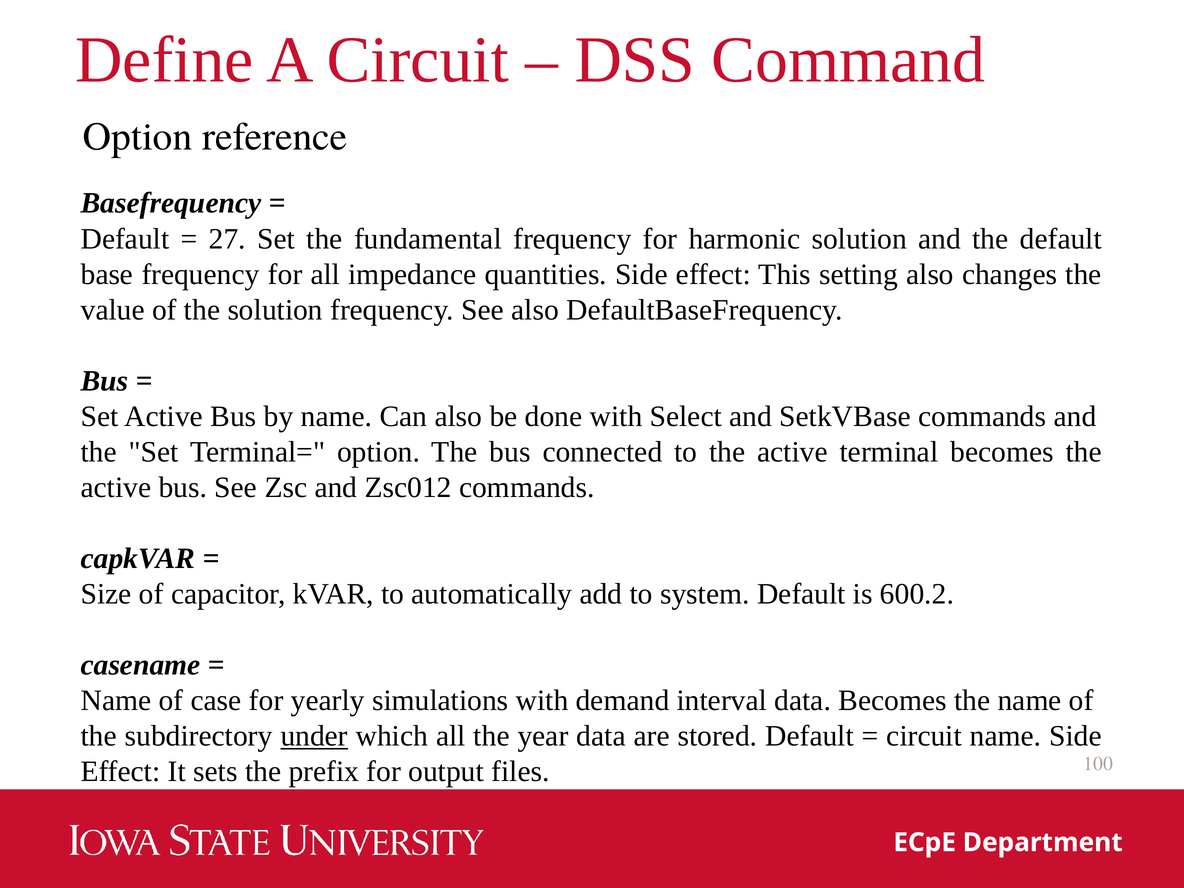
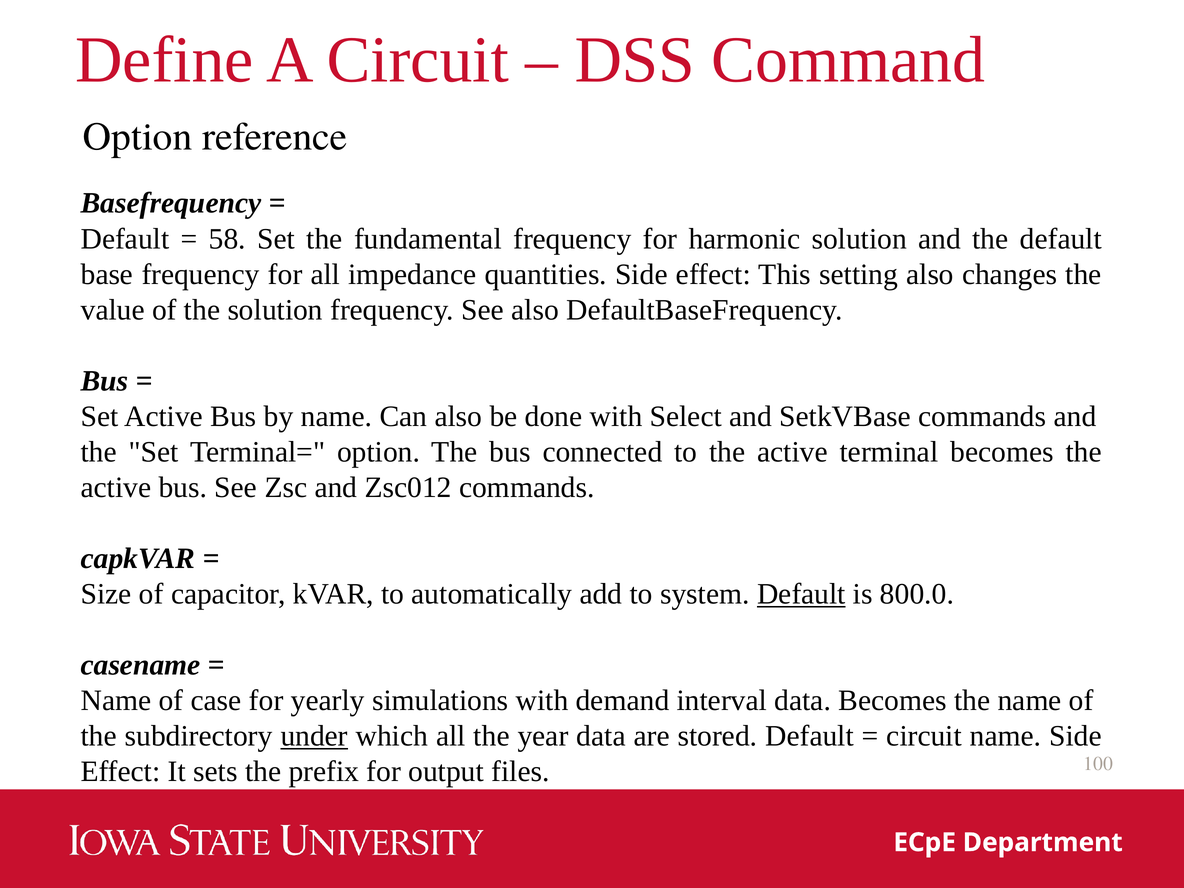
27: 27 -> 58
Default at (801, 594) underline: none -> present
600.2: 600.2 -> 800.0
